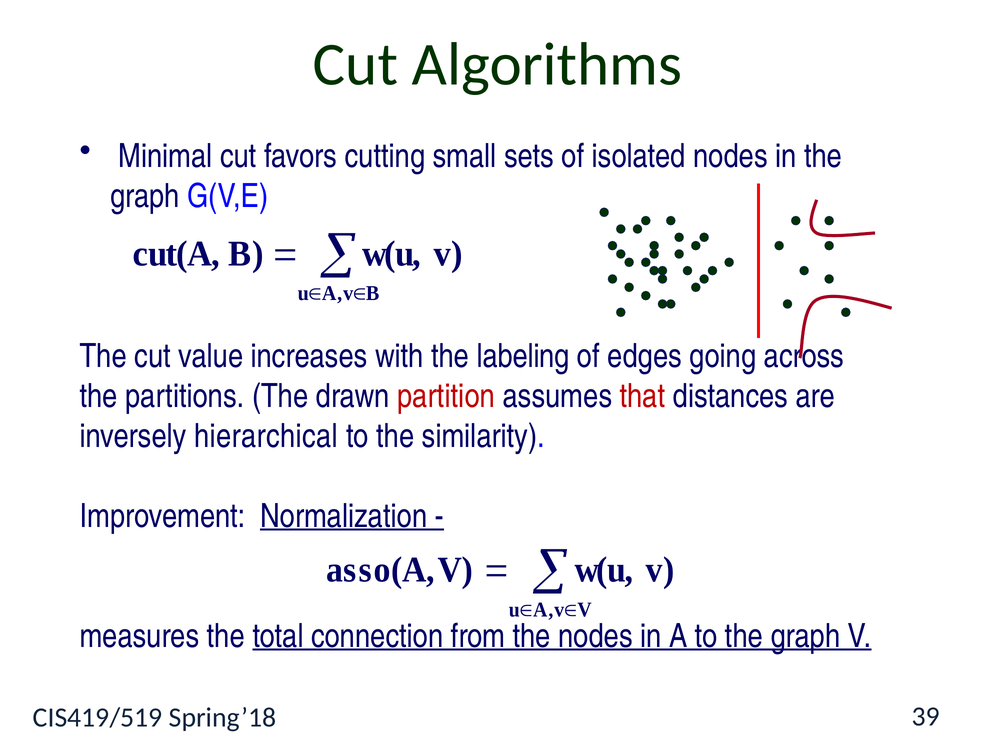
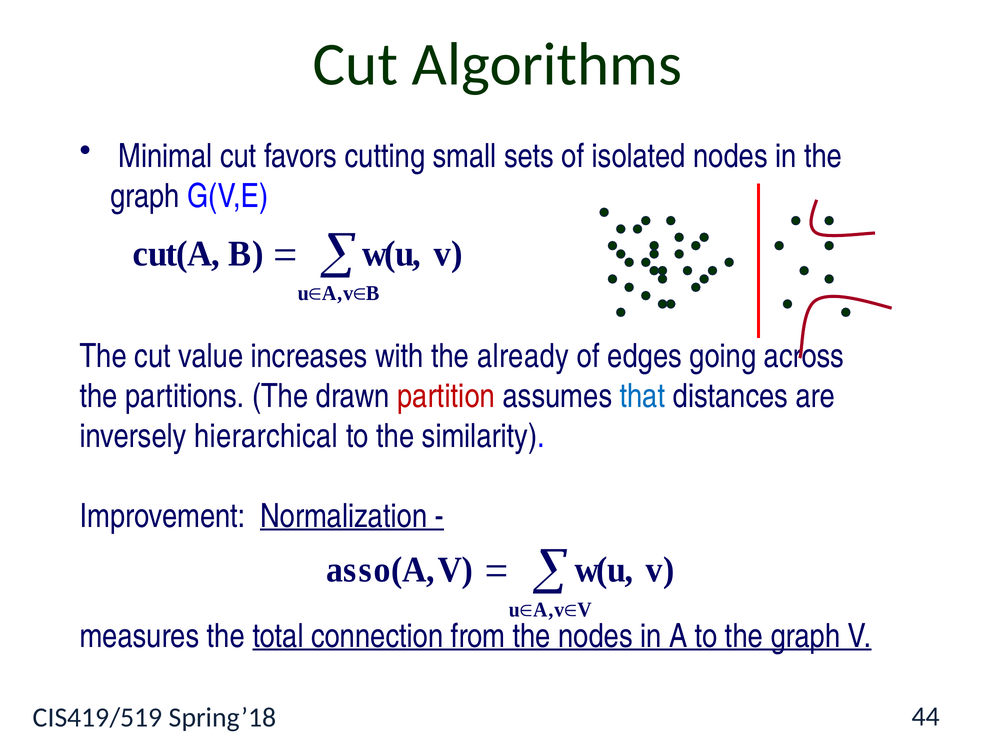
labeling: labeling -> already
that colour: red -> blue
39: 39 -> 44
